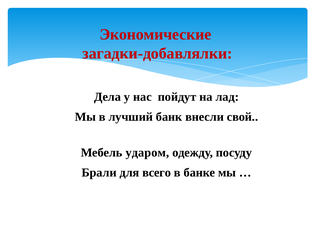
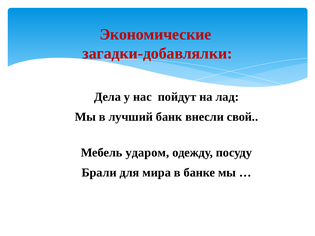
всего: всего -> мира
